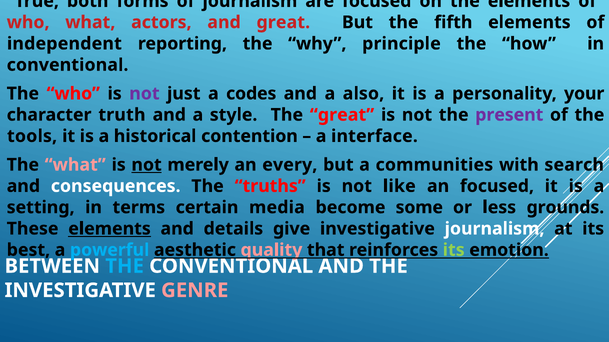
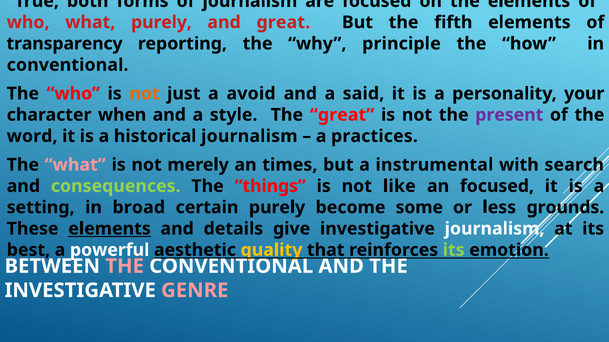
what actors: actors -> purely
independent: independent -> transparency
not at (144, 94) colour: purple -> orange
codes: codes -> avoid
also: also -> said
truth: truth -> when
tools: tools -> word
historical contention: contention -> journalism
interface: interface -> practices
not at (147, 165) underline: present -> none
every: every -> times
communities: communities -> instrumental
consequences colour: white -> light green
truths: truths -> things
terms: terms -> broad
certain media: media -> purely
powerful colour: light blue -> white
quality colour: pink -> yellow
THE at (125, 267) colour: light blue -> pink
